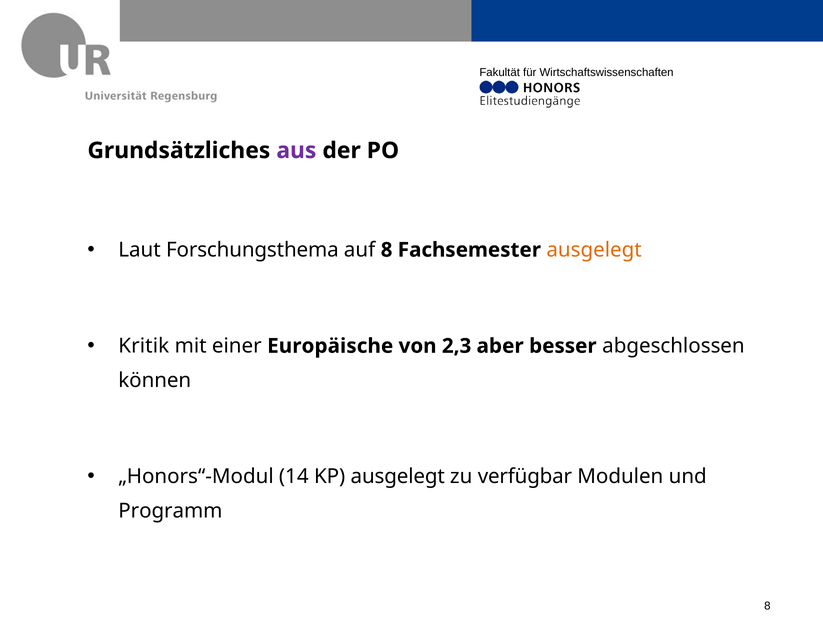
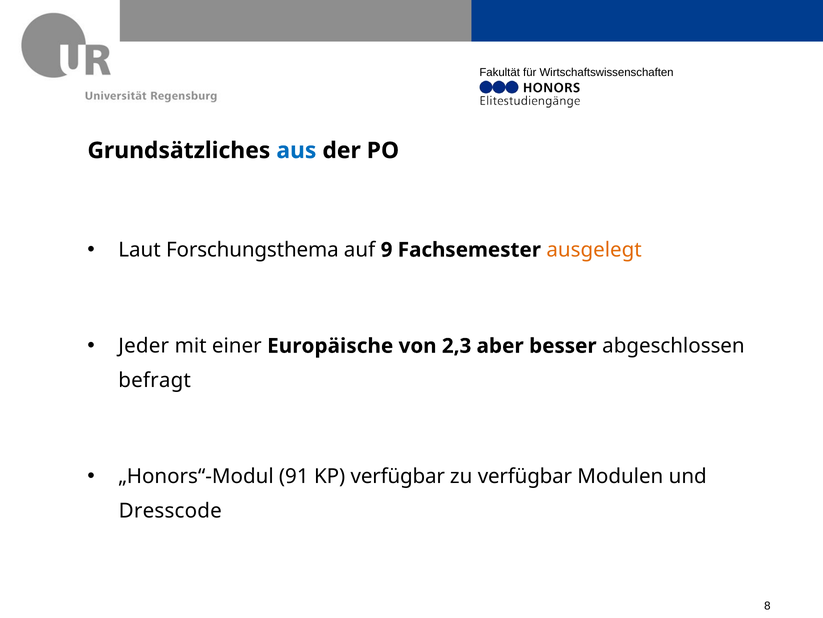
aus colour: purple -> blue
auf 8: 8 -> 9
Kritik: Kritik -> Jeder
können: können -> befragt
14: 14 -> 91
KP ausgelegt: ausgelegt -> verfügbar
Programm: Programm -> Dresscode
